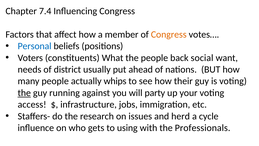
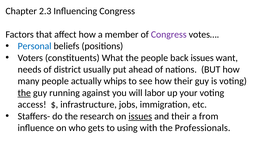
7.4: 7.4 -> 2.3
Congress at (169, 34) colour: orange -> purple
back social: social -> issues
party: party -> labor
issues at (140, 116) underline: none -> present
and herd: herd -> their
cycle: cycle -> from
